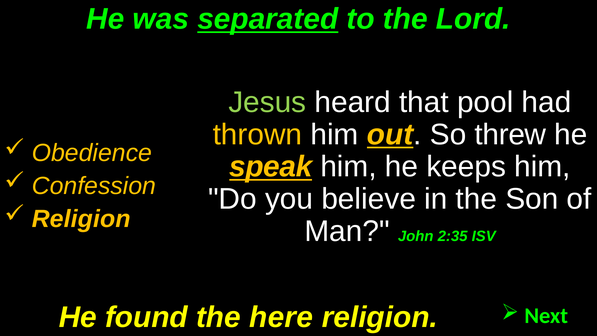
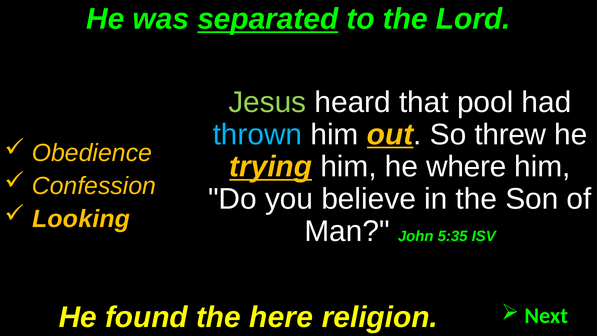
thrown colour: yellow -> light blue
speak: speak -> trying
keeps: keeps -> where
Religion at (81, 219): Religion -> Looking
2:35: 2:35 -> 5:35
